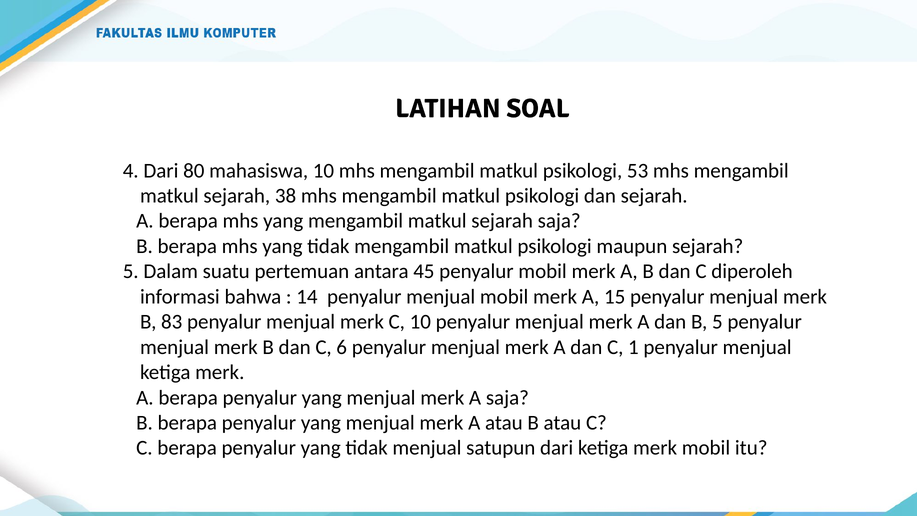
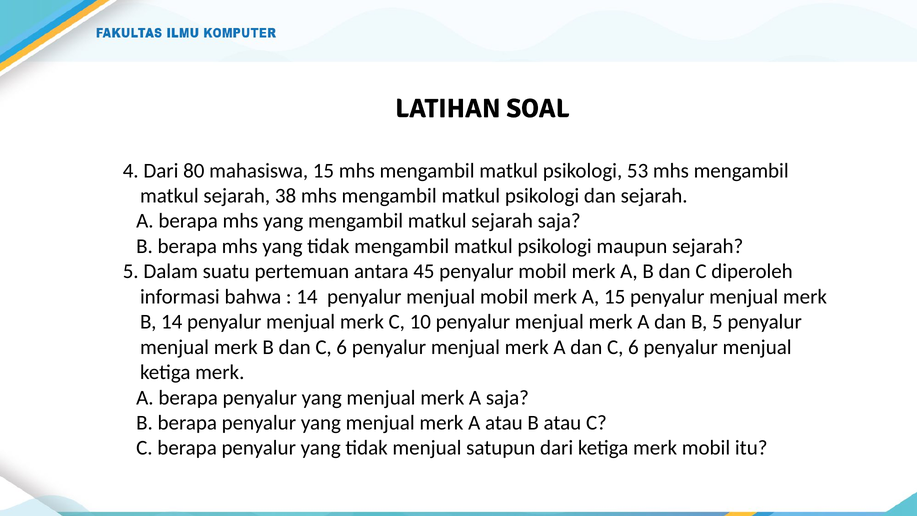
mahasiswa 10: 10 -> 15
B 83: 83 -> 14
A dan C 1: 1 -> 6
